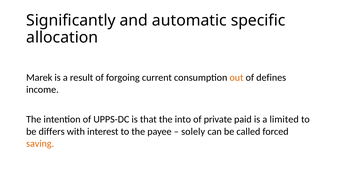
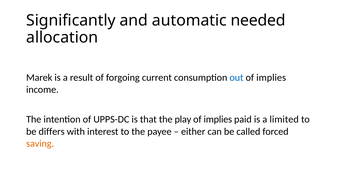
specific: specific -> needed
out colour: orange -> blue
defines at (271, 78): defines -> implies
into: into -> play
private at (218, 120): private -> implies
solely: solely -> either
